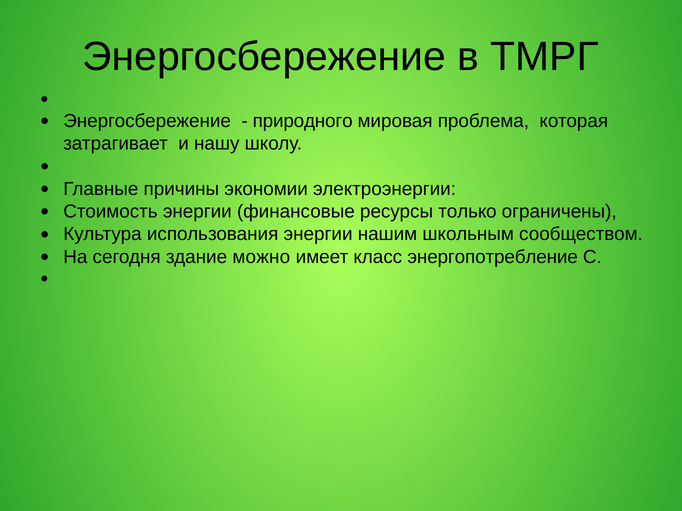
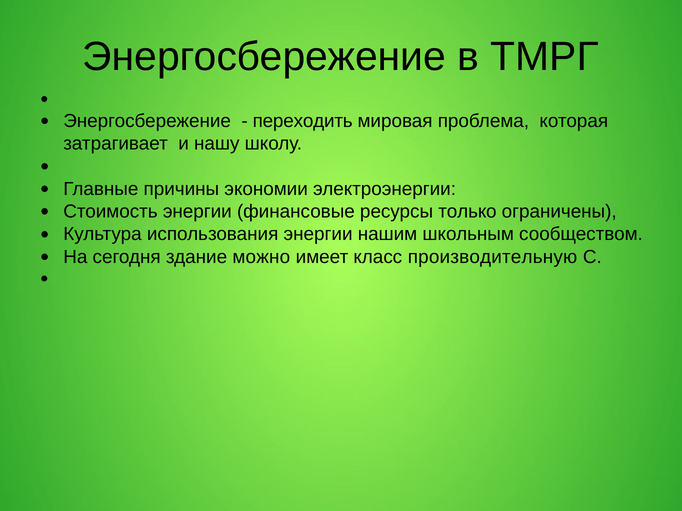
природного: природного -> переходить
энергопотребление: энергопотребление -> производительную
